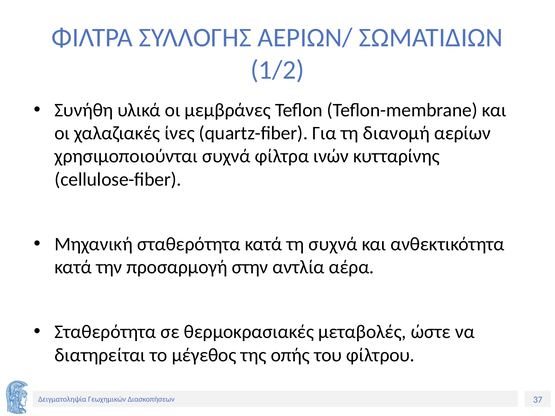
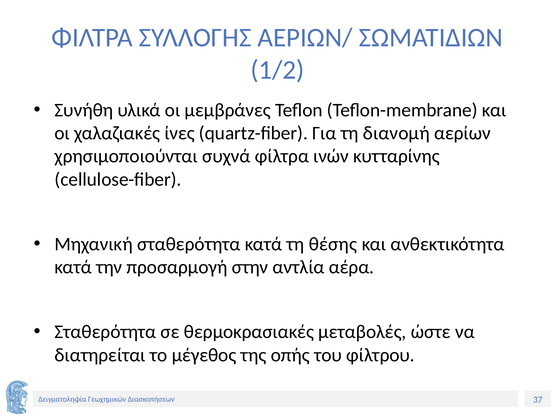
τη συχνά: συχνά -> θέσης
